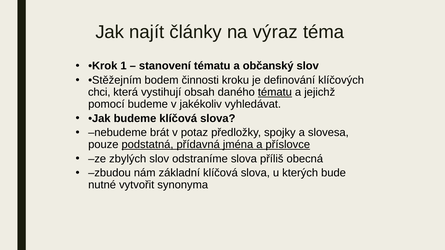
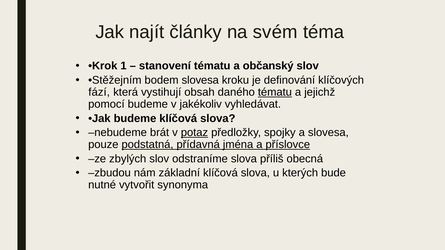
výraz: výraz -> svém
bodem činnosti: činnosti -> slovesa
chci: chci -> fází
potaz underline: none -> present
